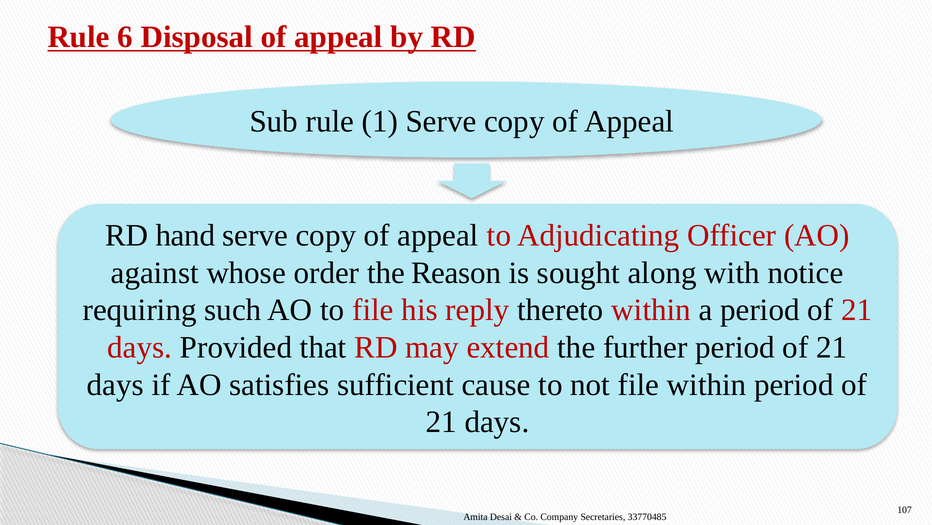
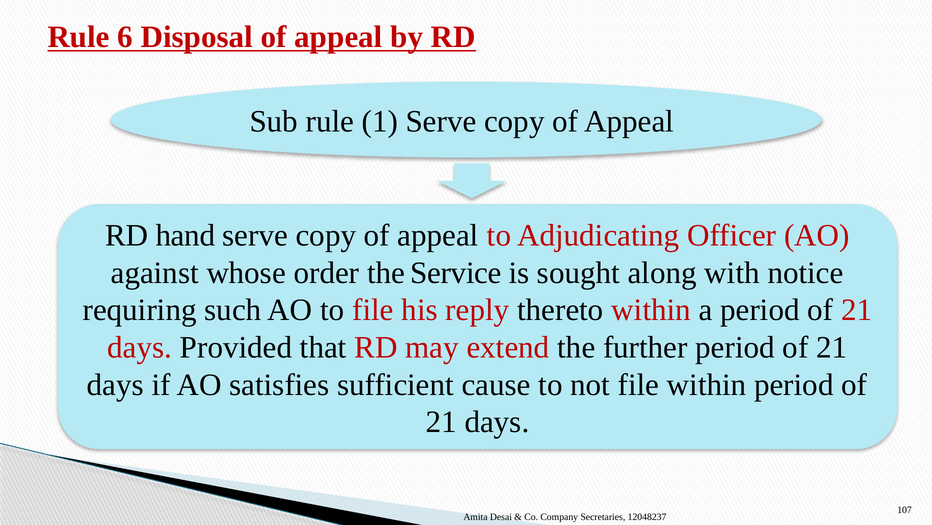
Reason: Reason -> Service
33770485: 33770485 -> 12048237
